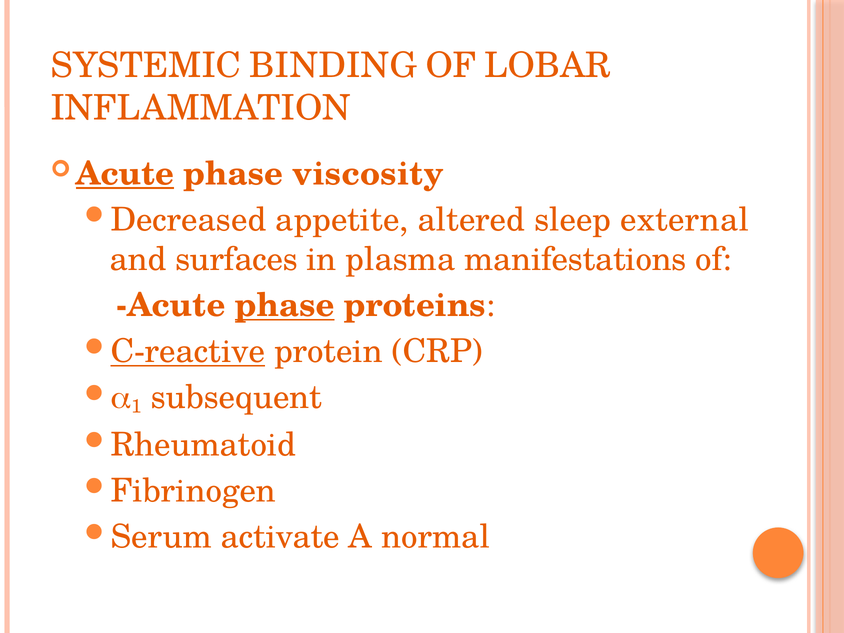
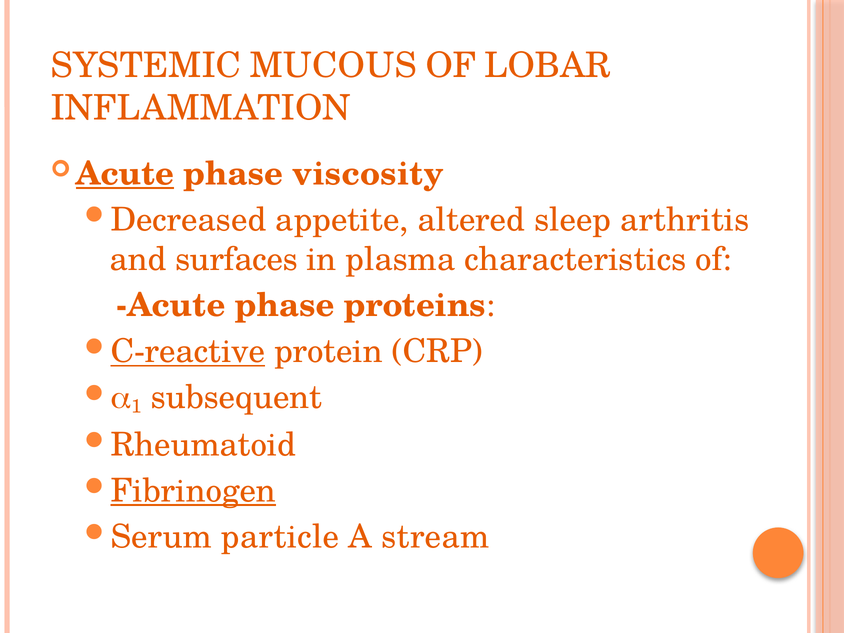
BINDING: BINDING -> MUCOUS
external: external -> arthritis
manifestations: manifestations -> characteristics
phase at (285, 306) underline: present -> none
Fibrinogen underline: none -> present
activate: activate -> particle
normal: normal -> stream
